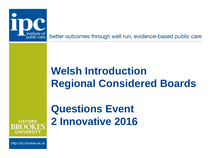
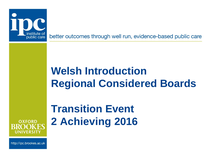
Questions: Questions -> Transition
Innovative: Innovative -> Achieving
